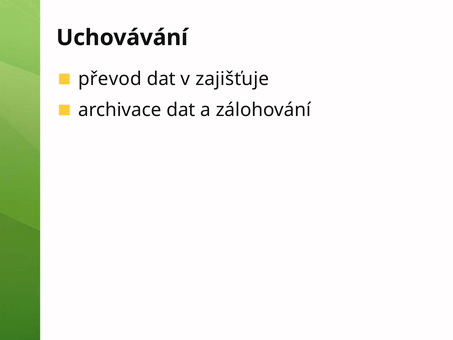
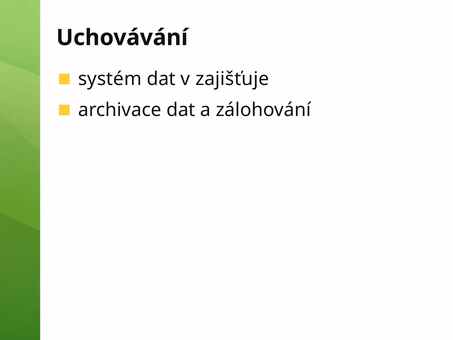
převod: převod -> systém
